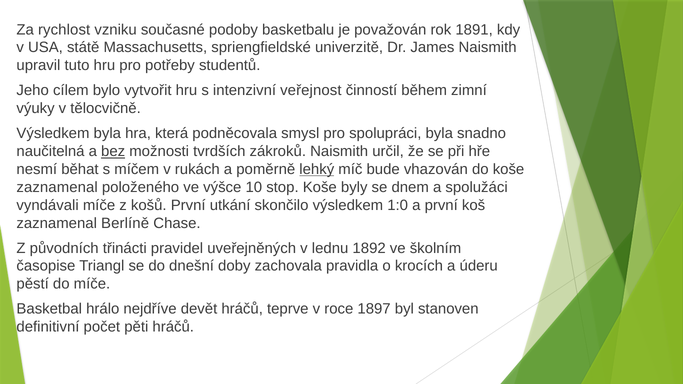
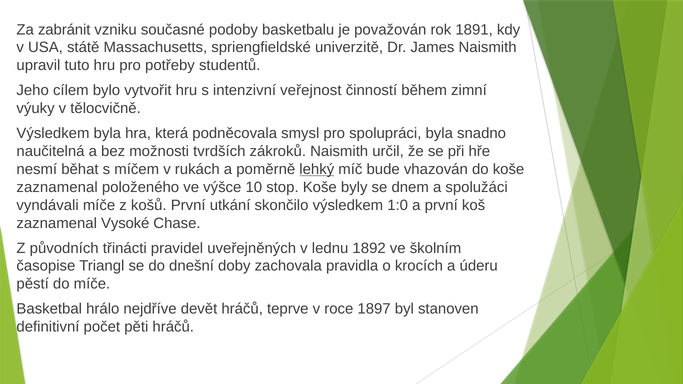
rychlost: rychlost -> zabránit
bez underline: present -> none
Berlíně: Berlíně -> Vysoké
